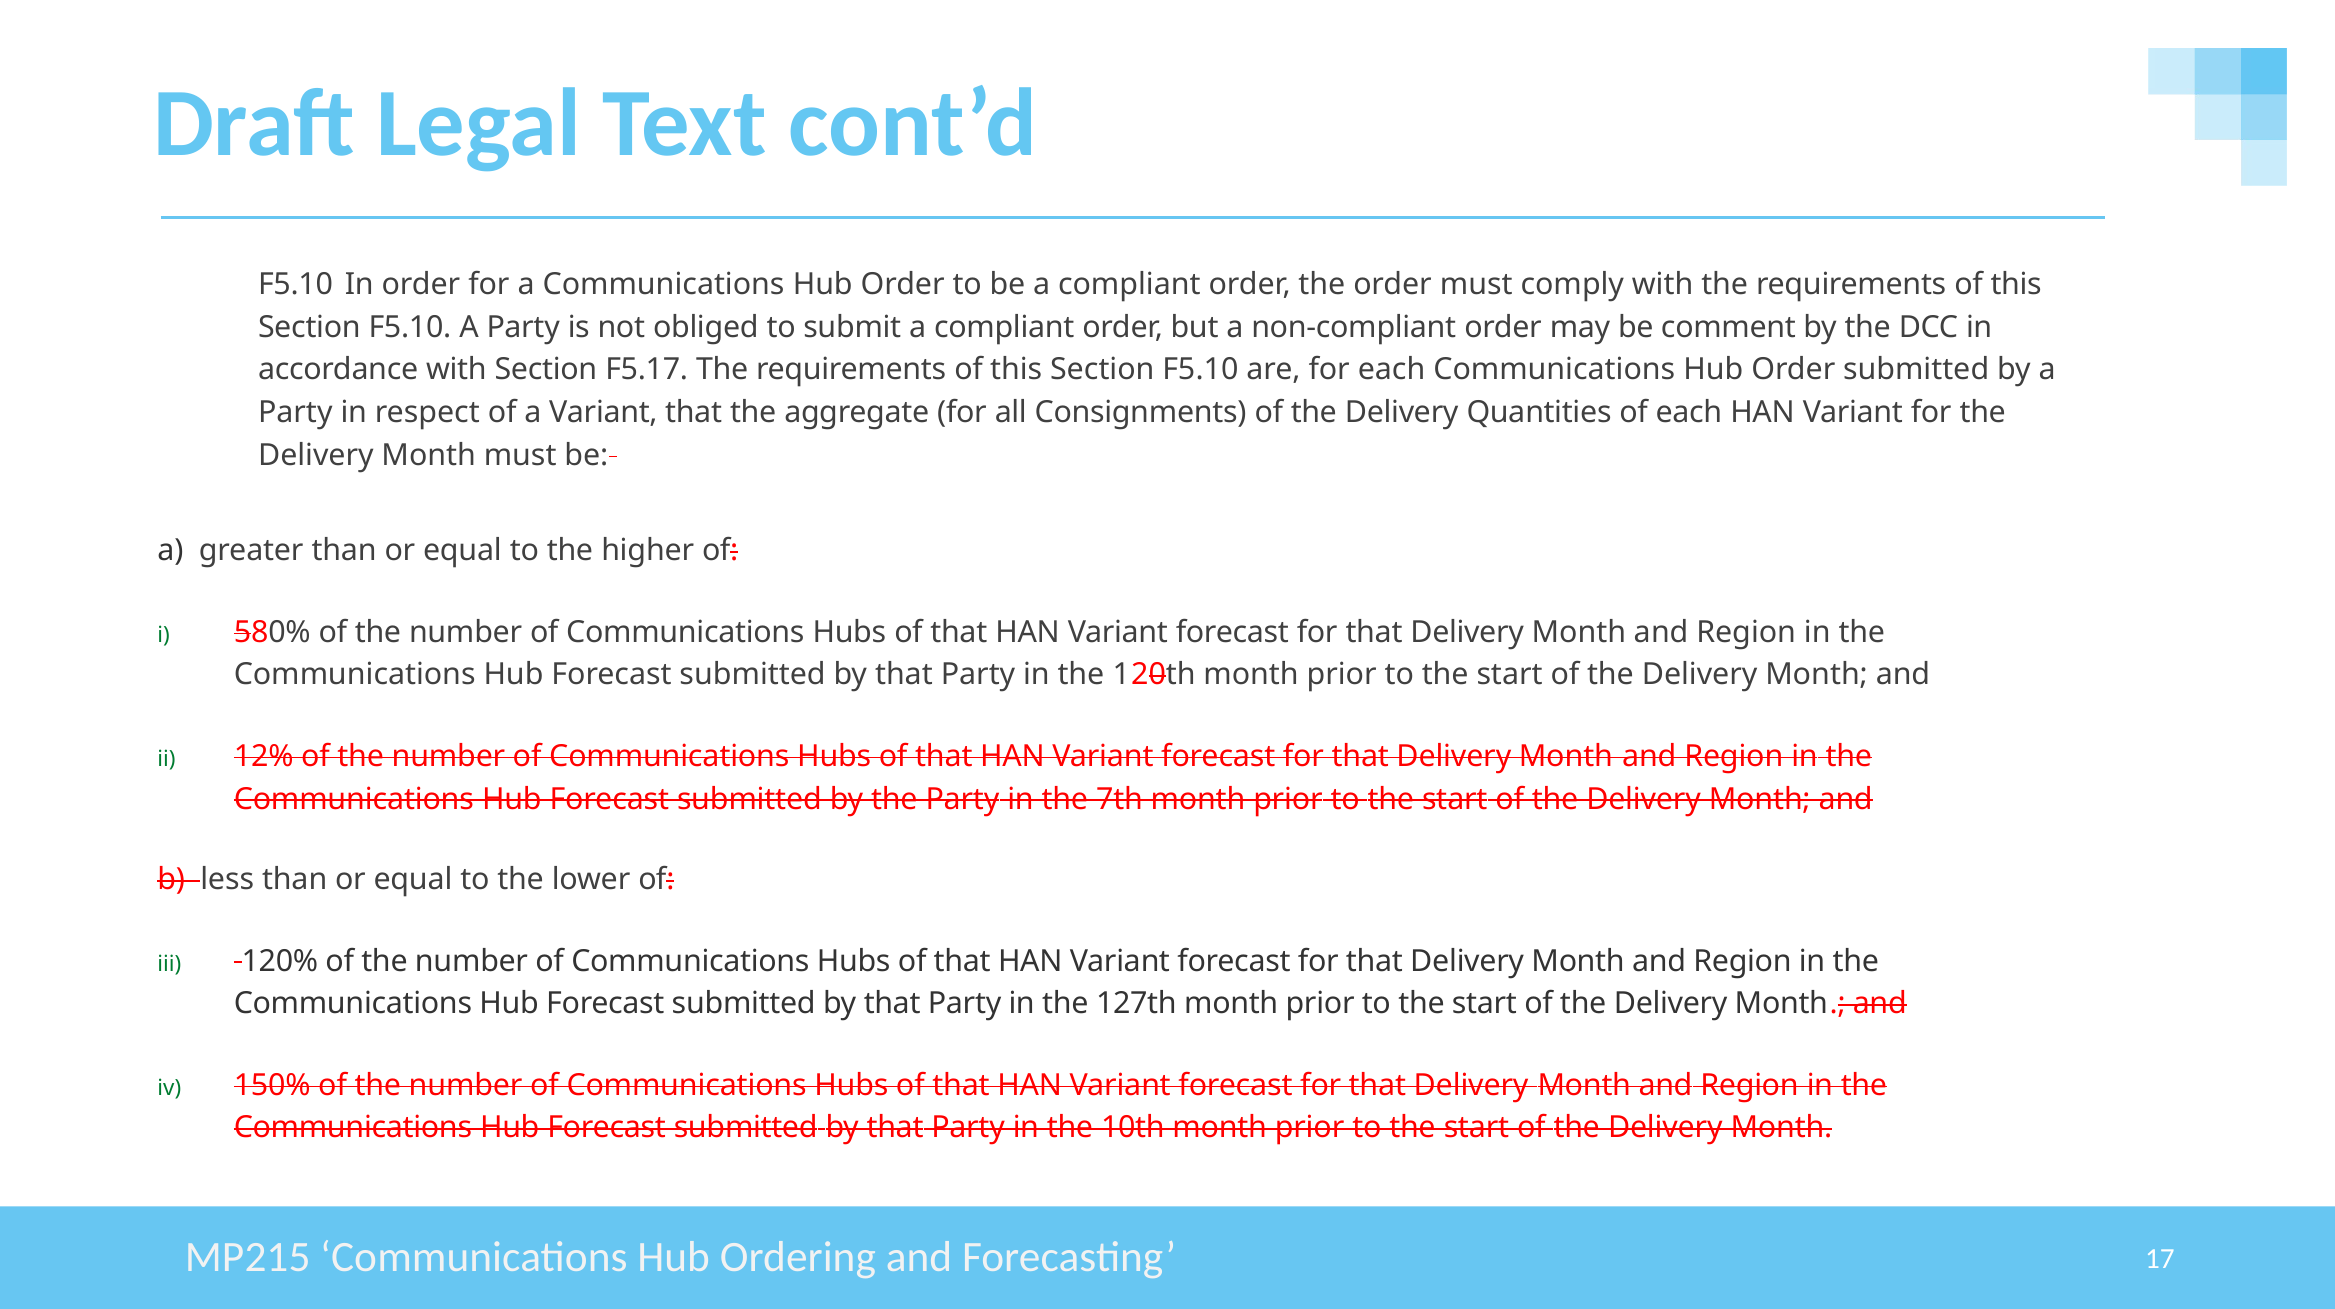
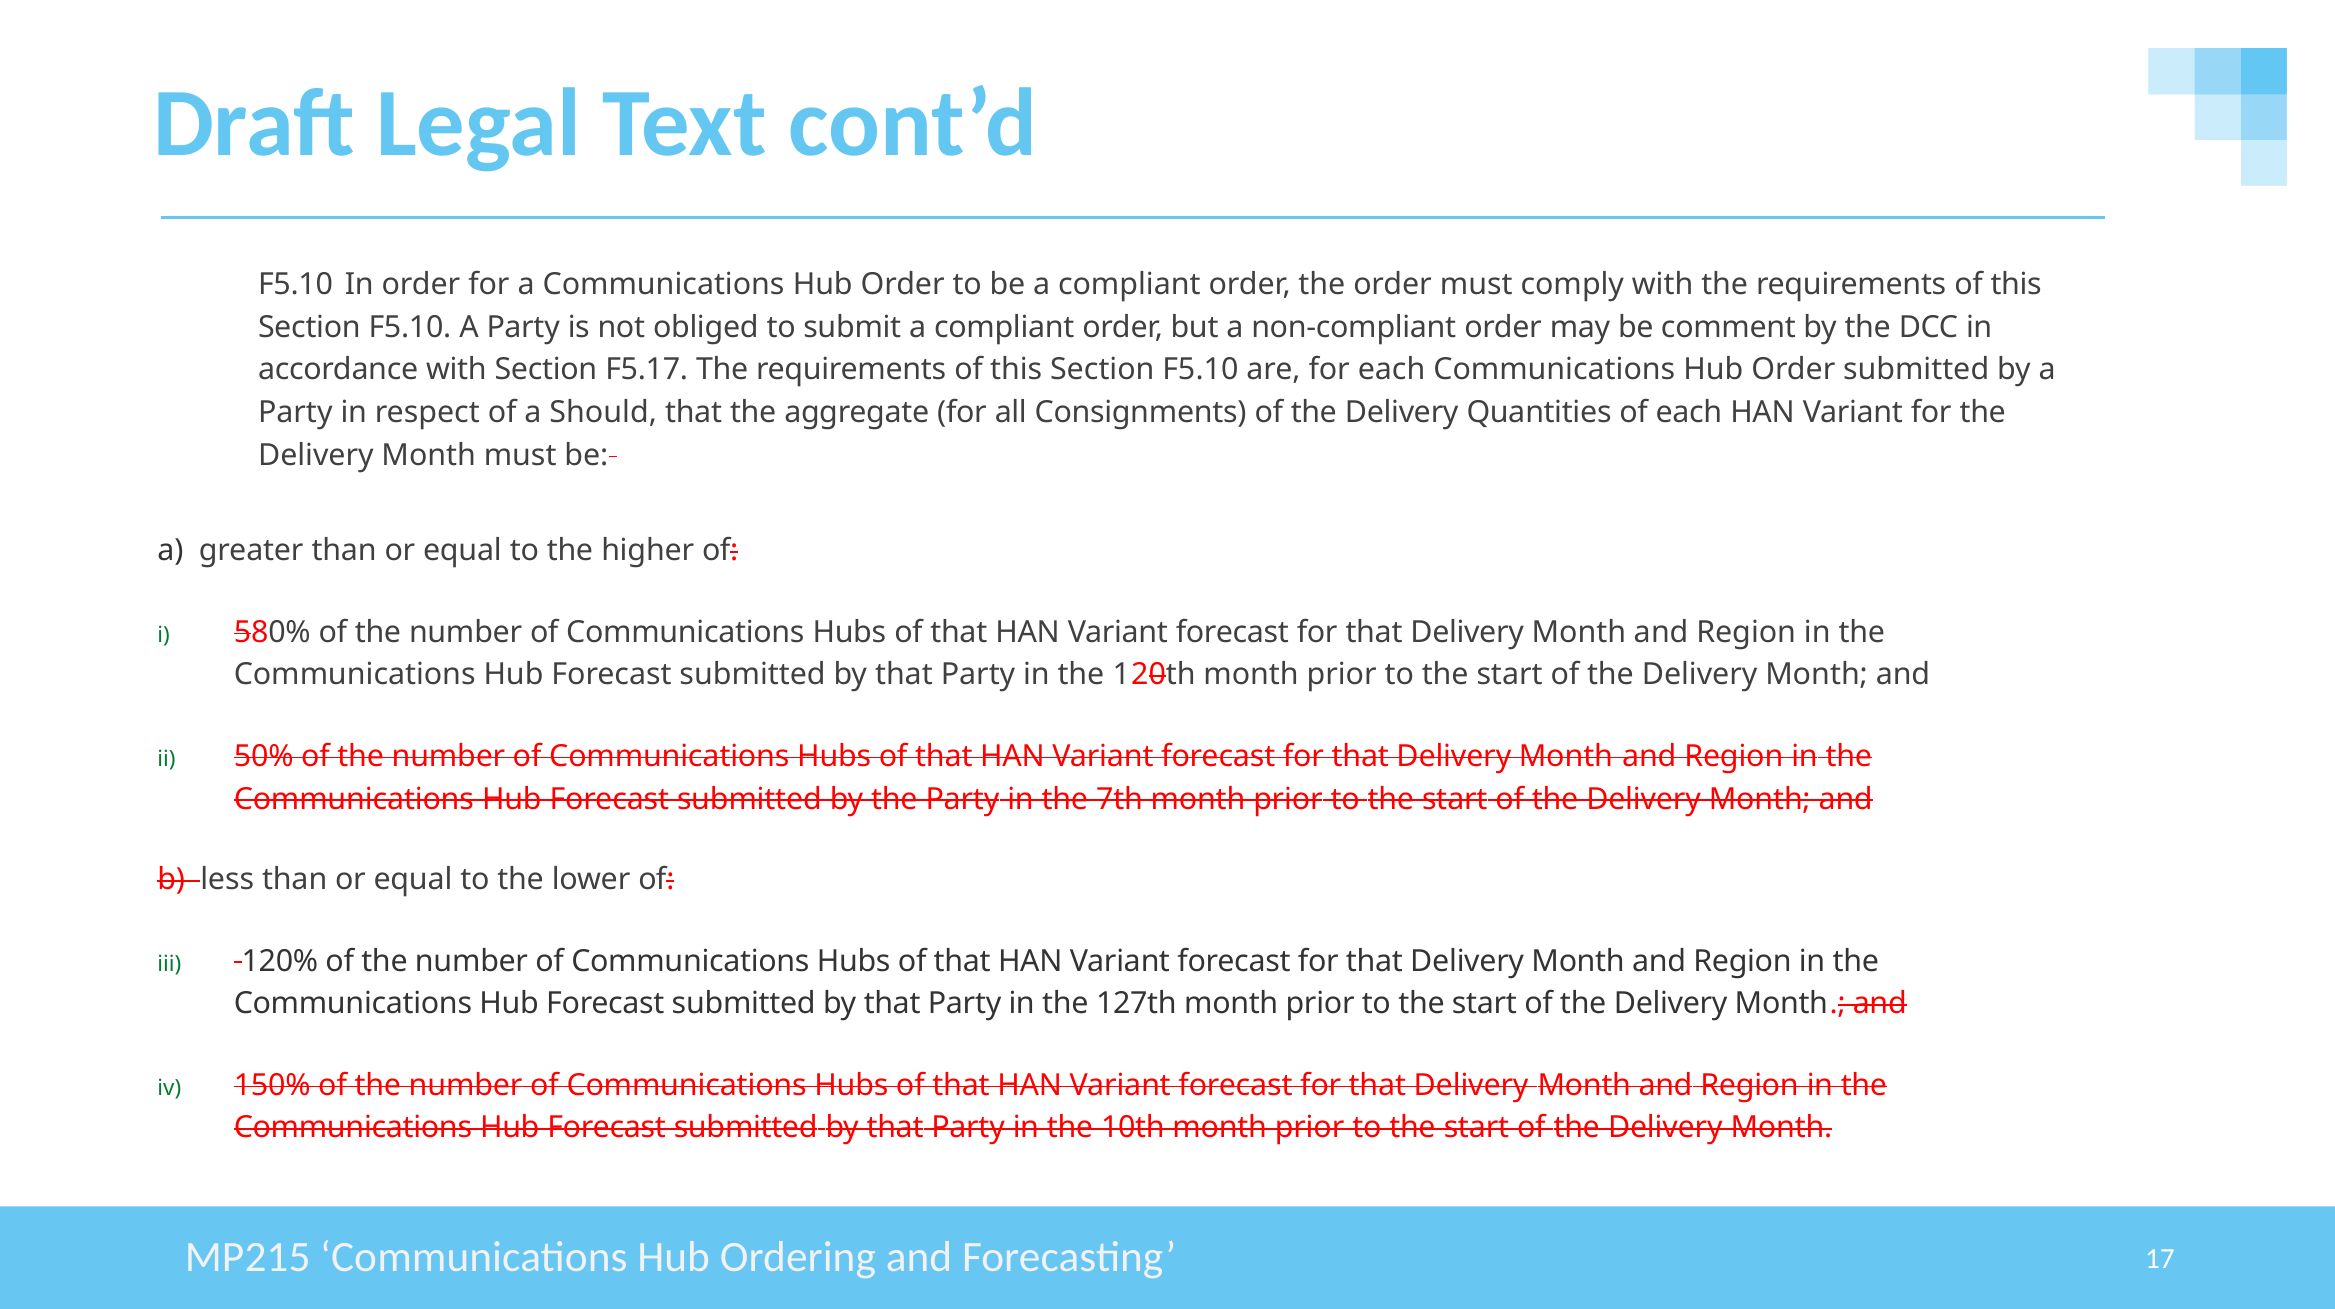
a Variant: Variant -> Should
12%: 12% -> 50%
